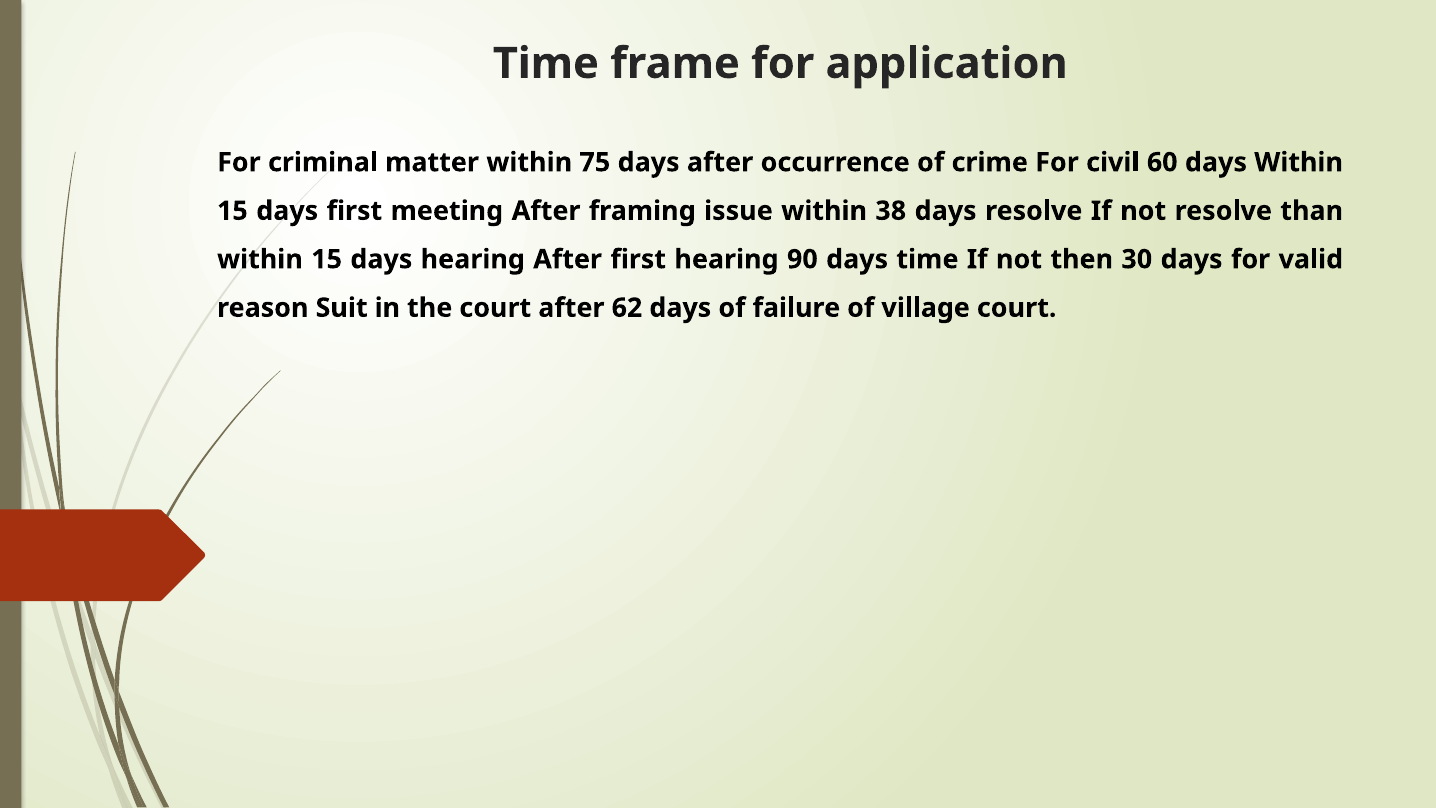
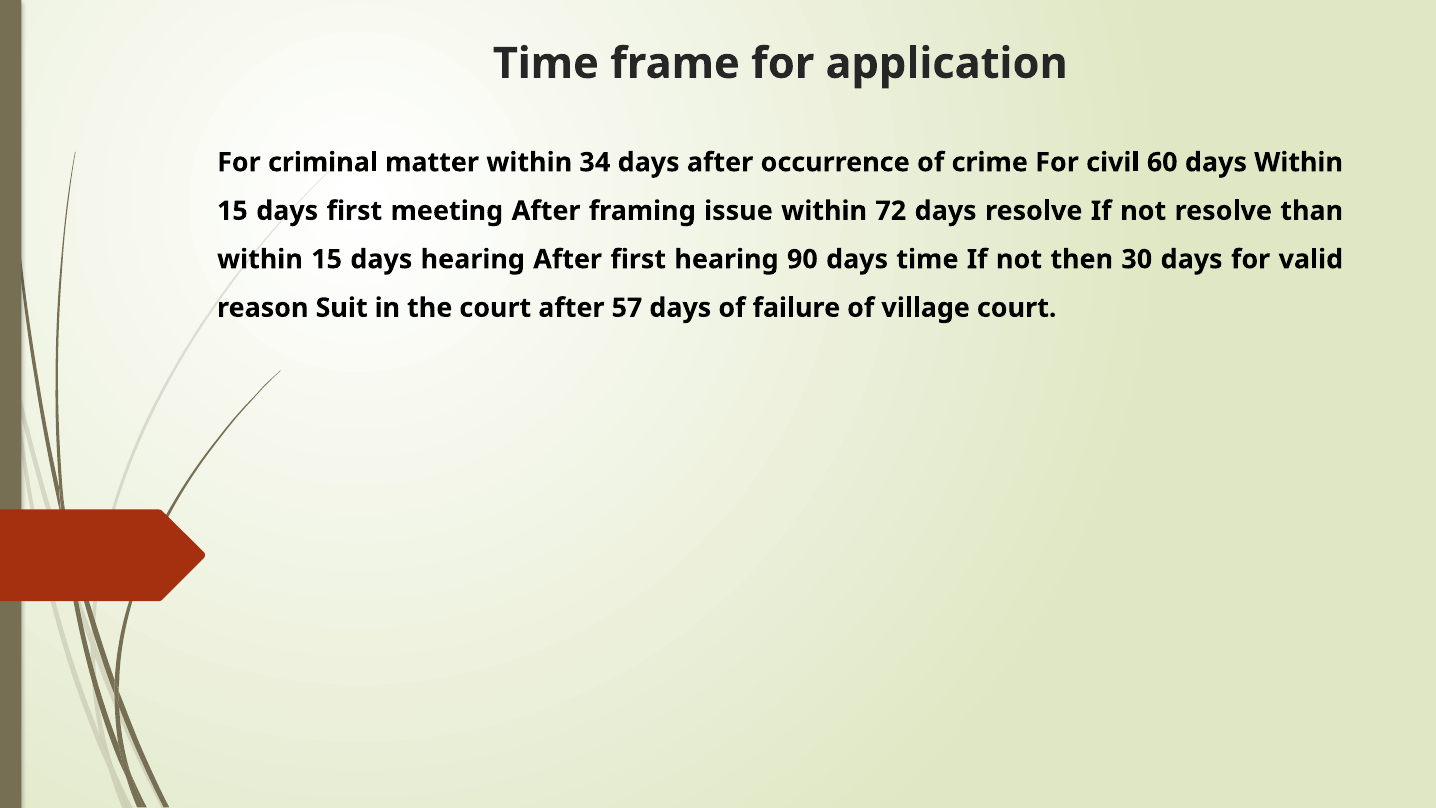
75: 75 -> 34
38: 38 -> 72
62: 62 -> 57
